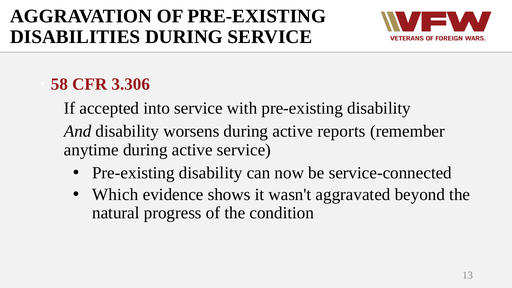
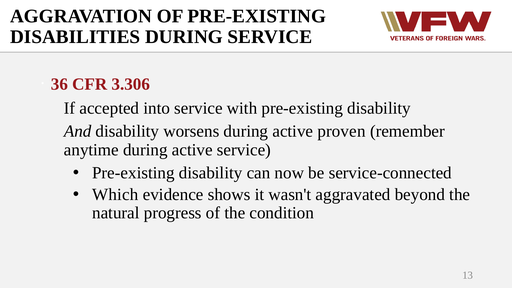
58: 58 -> 36
reports: reports -> proven
